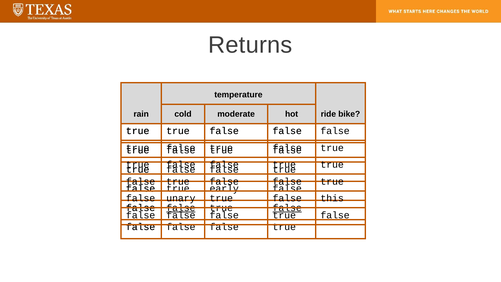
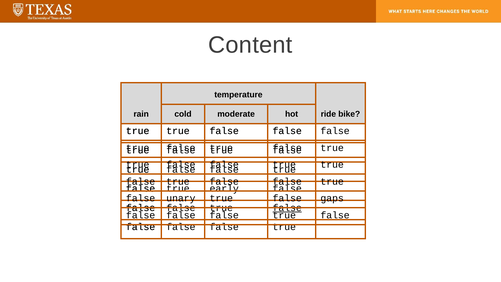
Returns: Returns -> Content
this: this -> gaps
false at (181, 208) underline: present -> none
